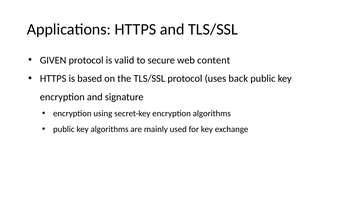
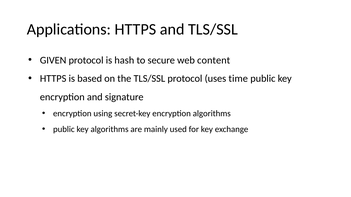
valid: valid -> hash
back: back -> time
